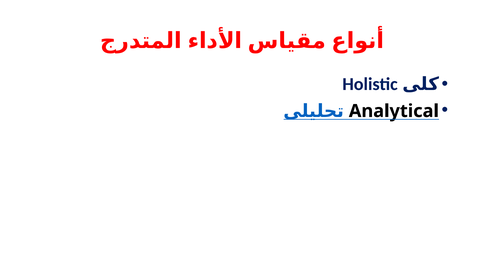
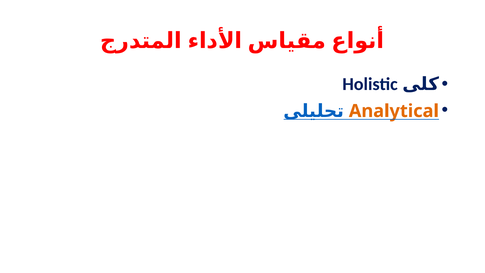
Analytical colour: black -> orange
